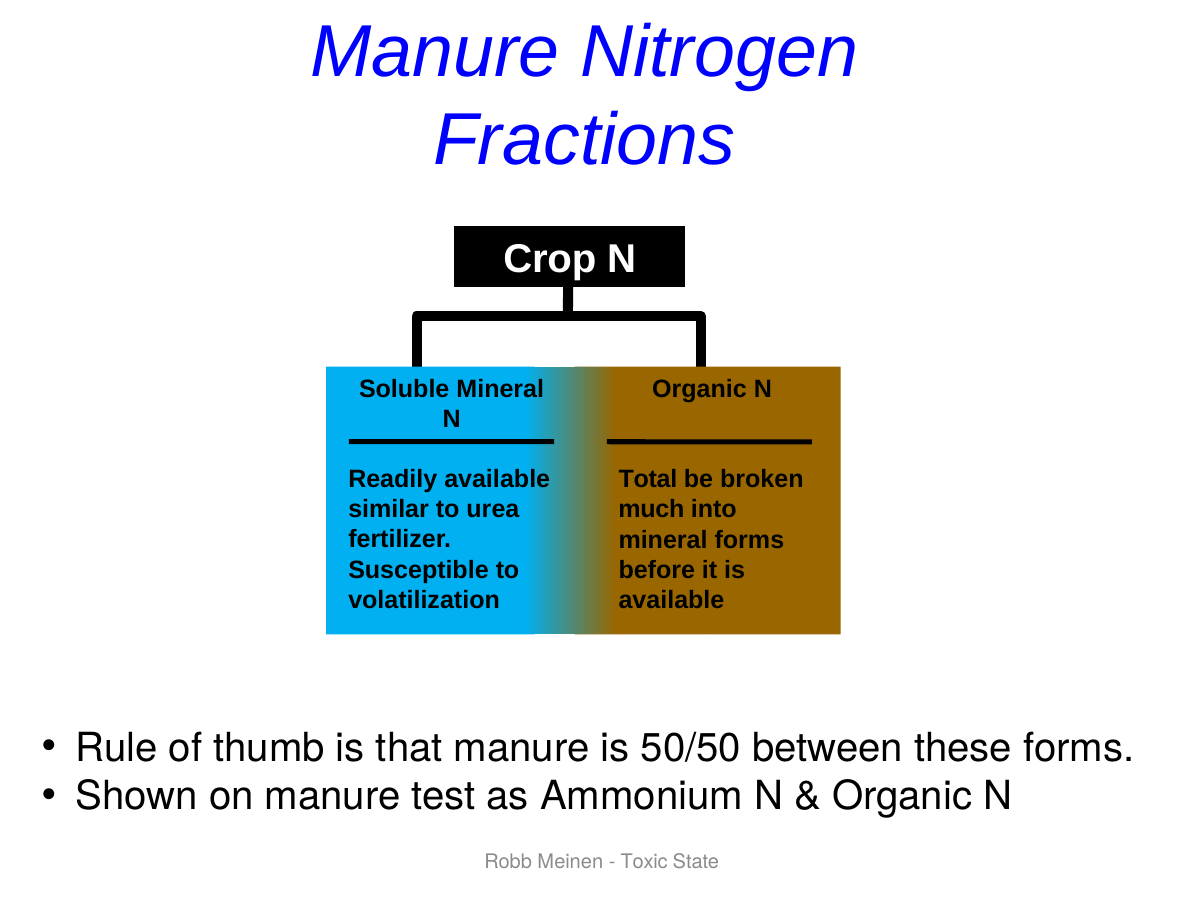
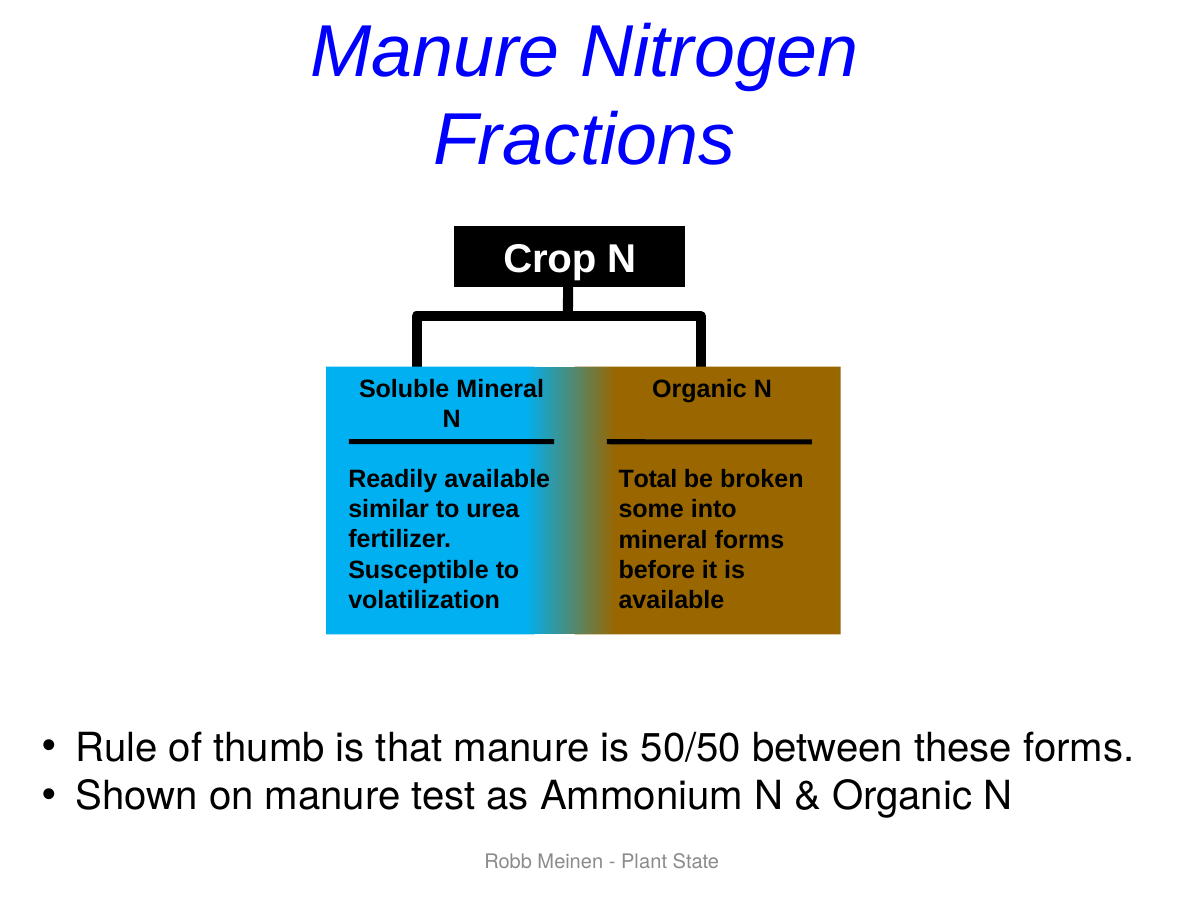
much: much -> some
Toxic: Toxic -> Plant
